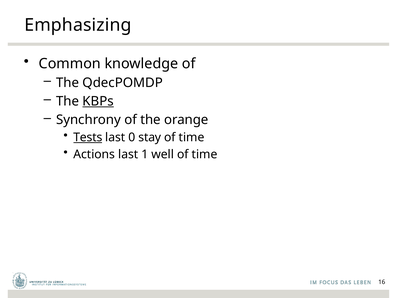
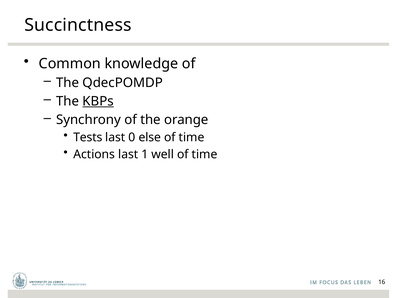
Emphasizing: Emphasizing -> Succinctness
Tests underline: present -> none
stay: stay -> else
